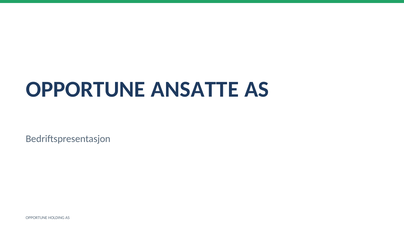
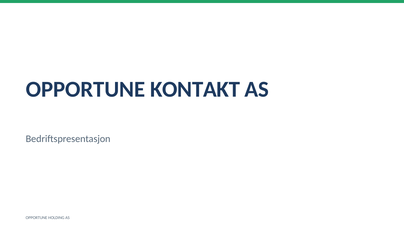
ANSATTE: ANSATTE -> KONTAKT
